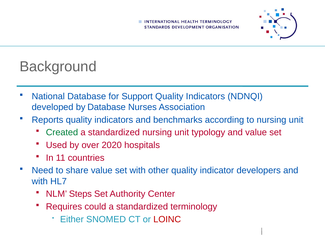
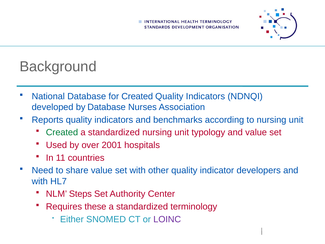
for Support: Support -> Created
2020: 2020 -> 2001
could: could -> these
LOINC colour: red -> purple
